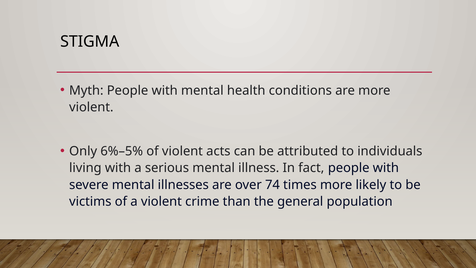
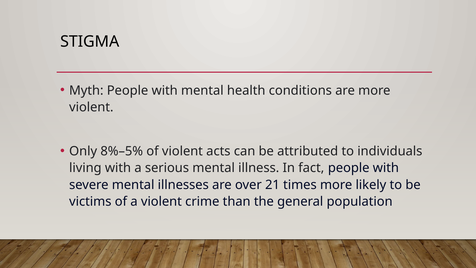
6%–5%: 6%–5% -> 8%–5%
74: 74 -> 21
